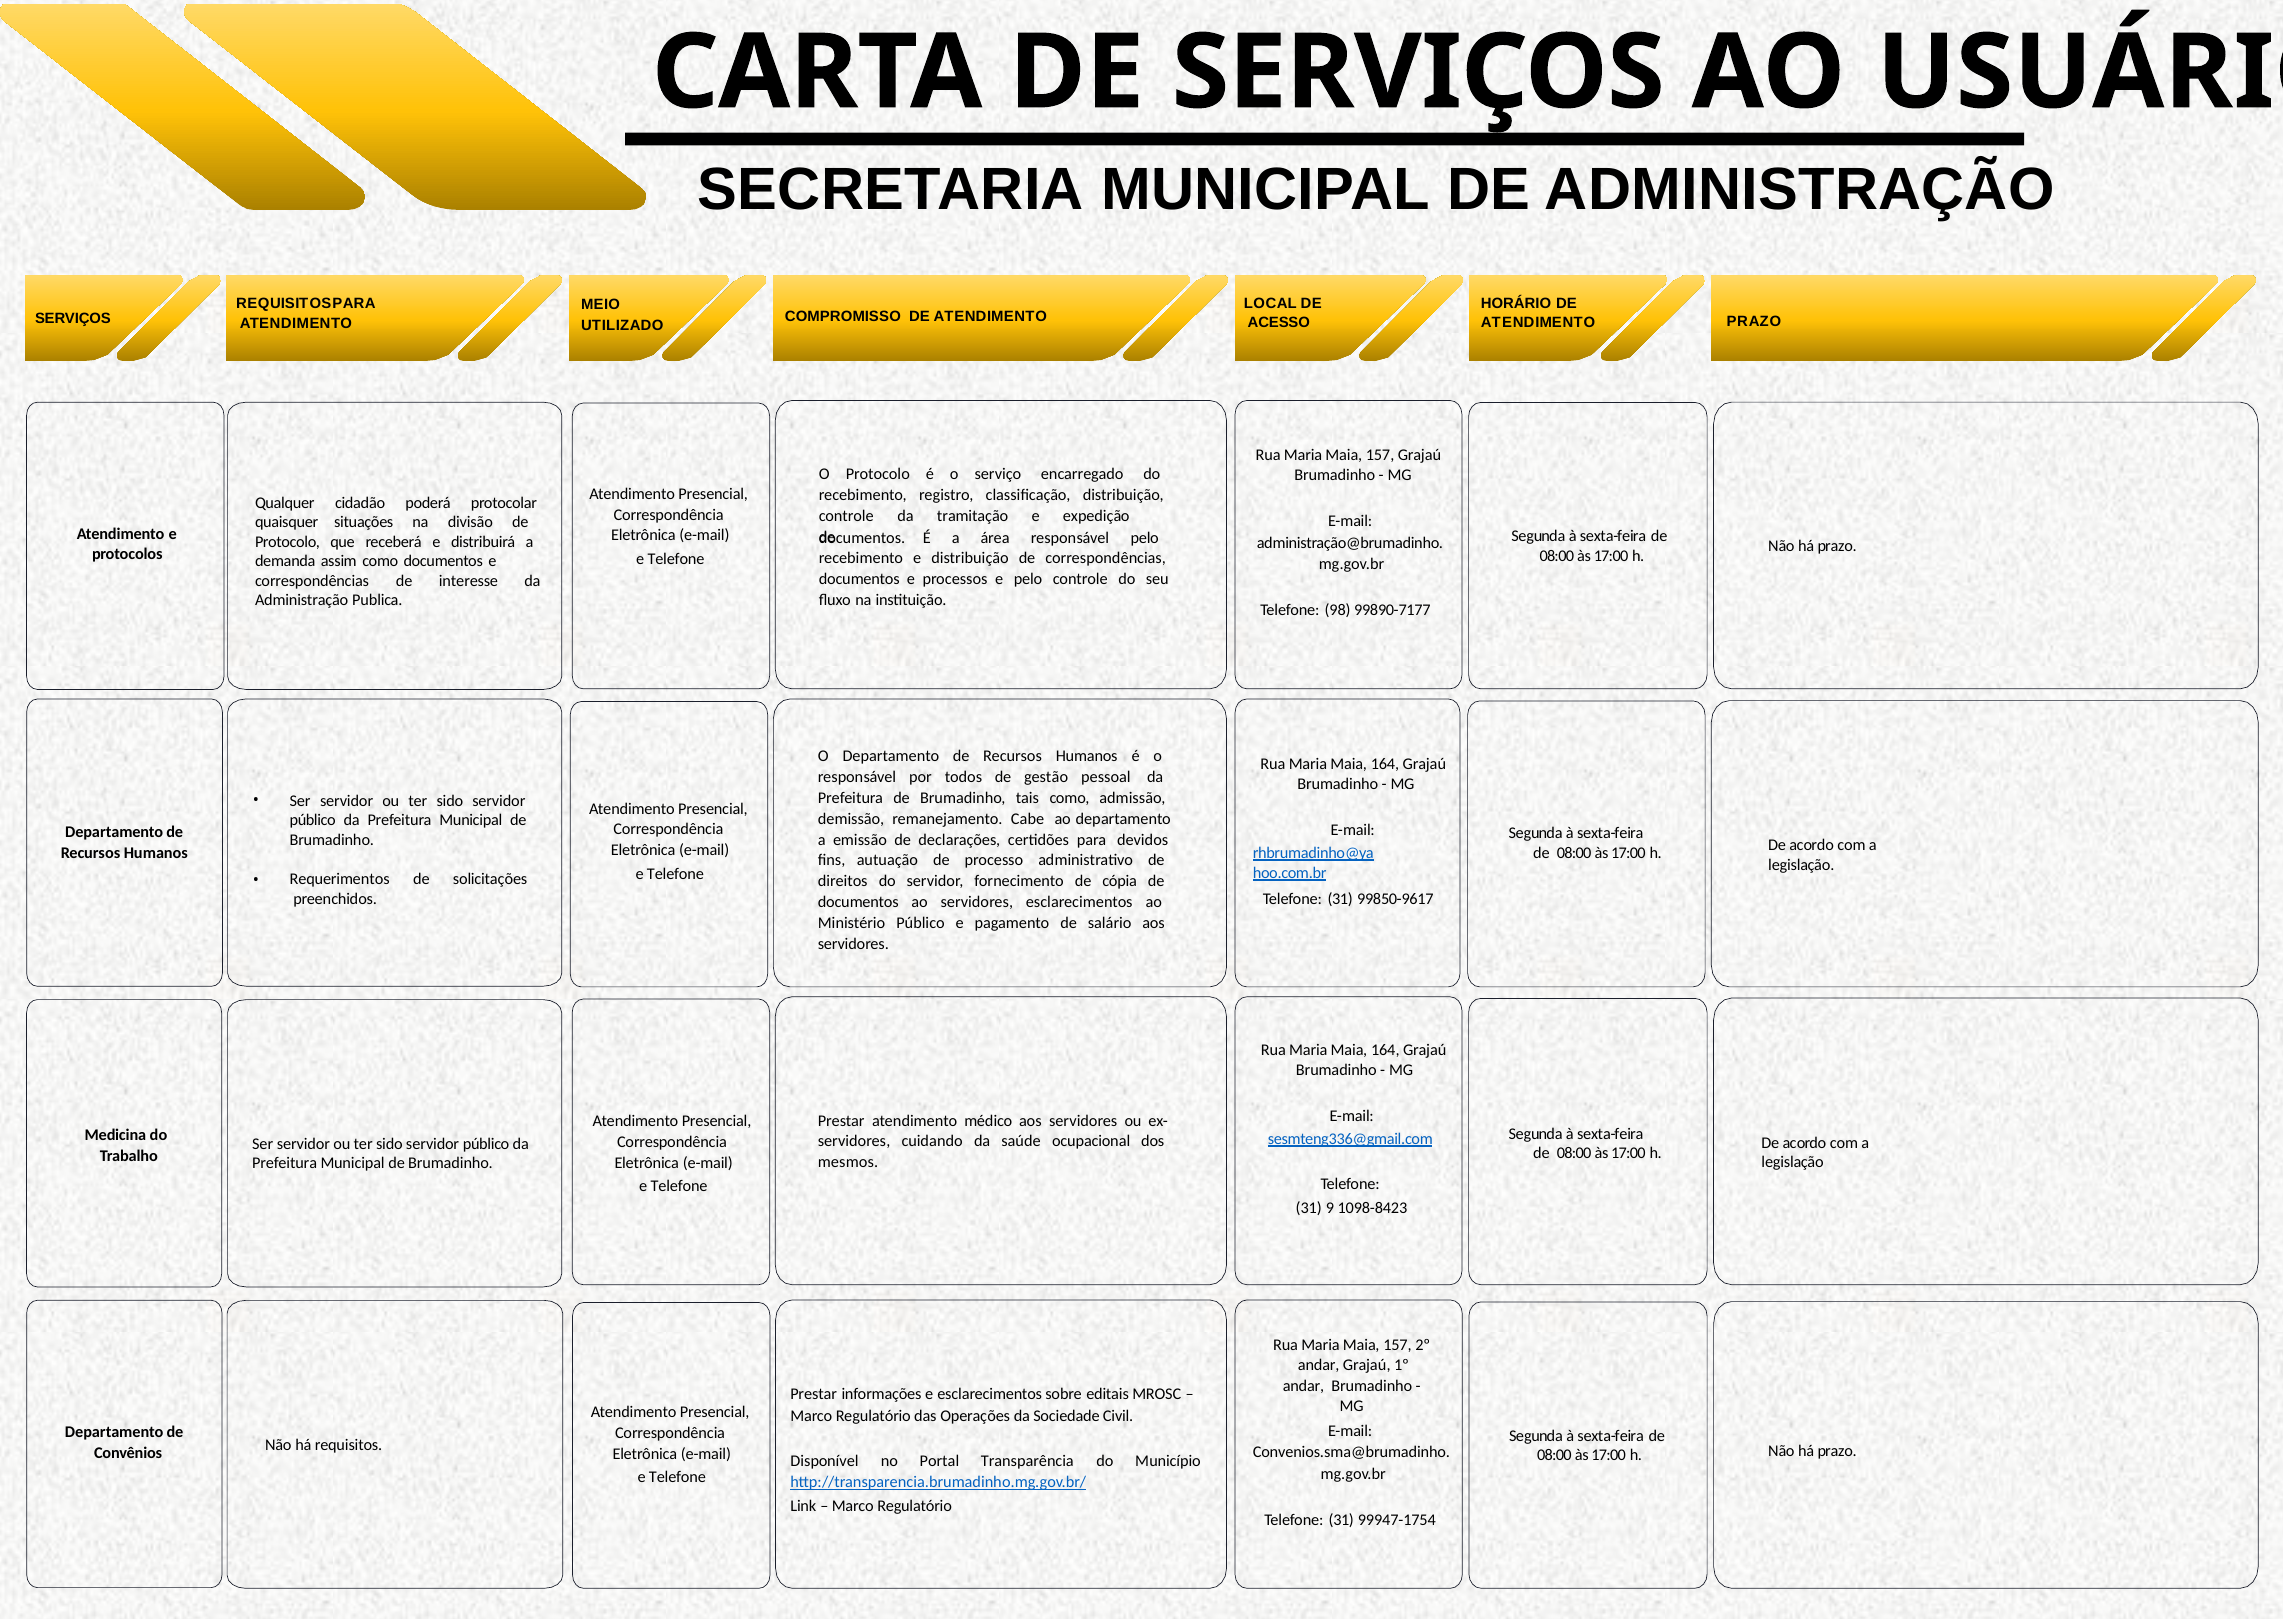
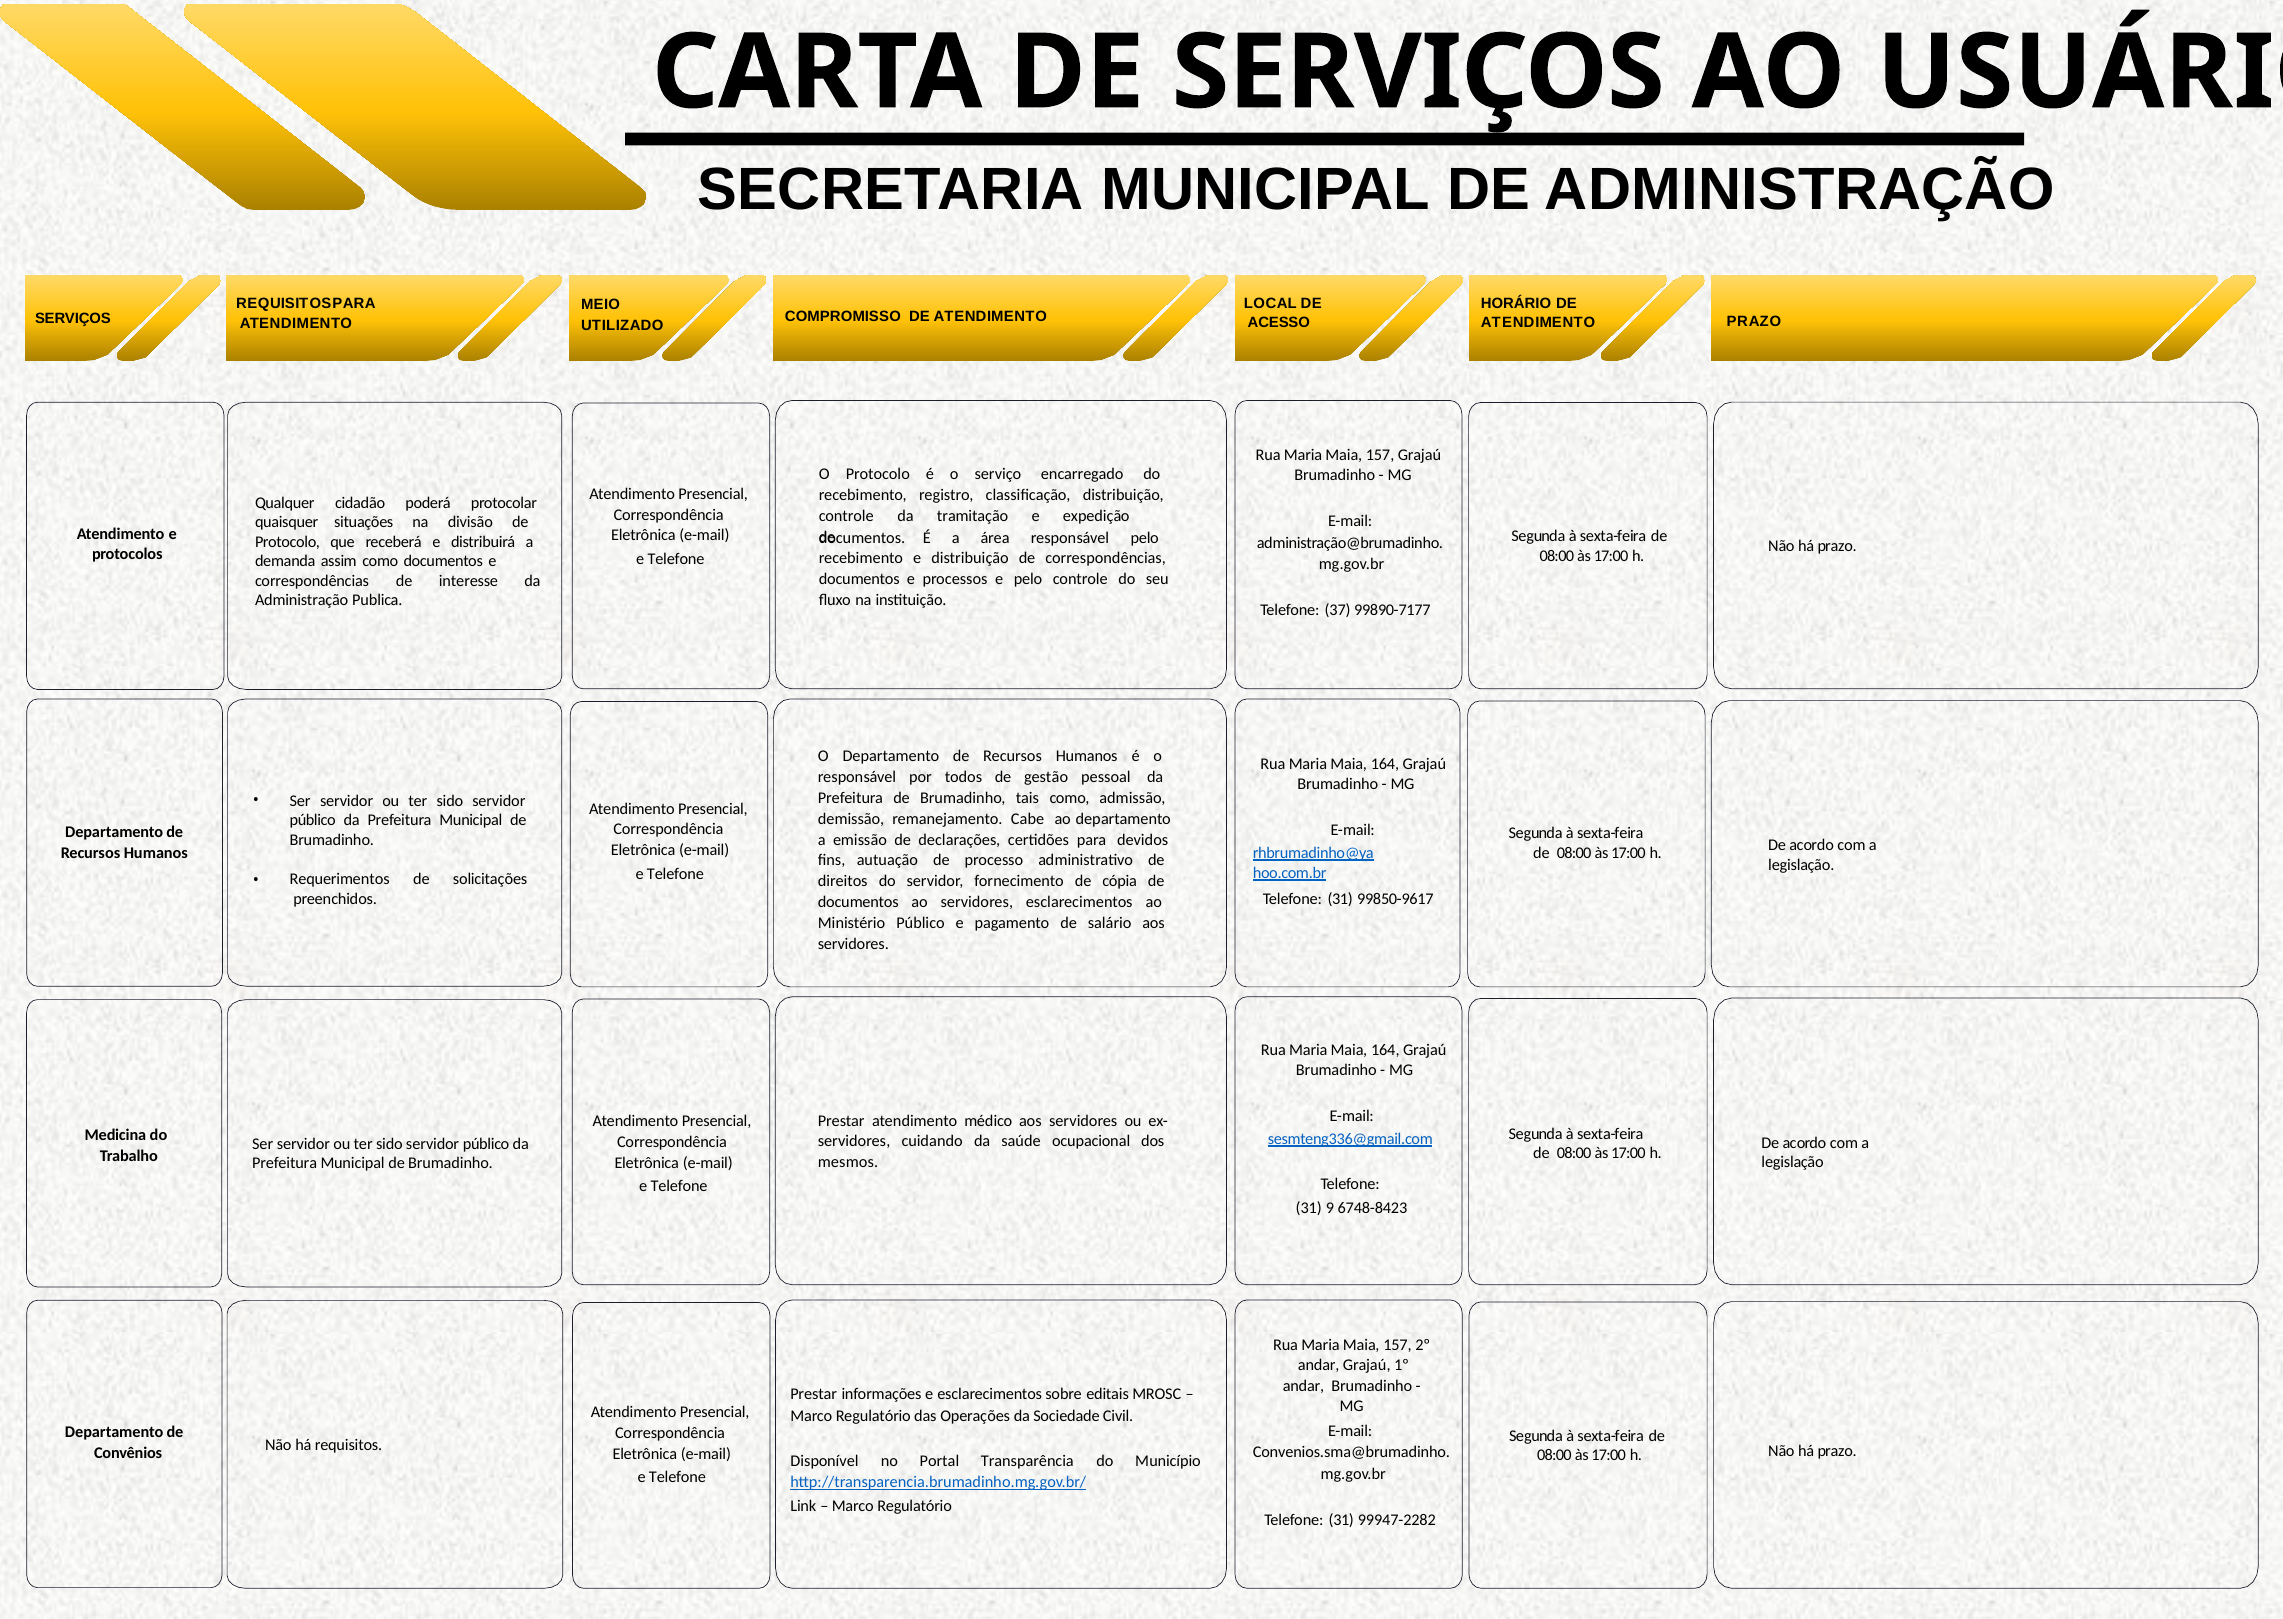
98: 98 -> 37
1098-8423: 1098-8423 -> 6748-8423
99947-1754: 99947-1754 -> 99947-2282
